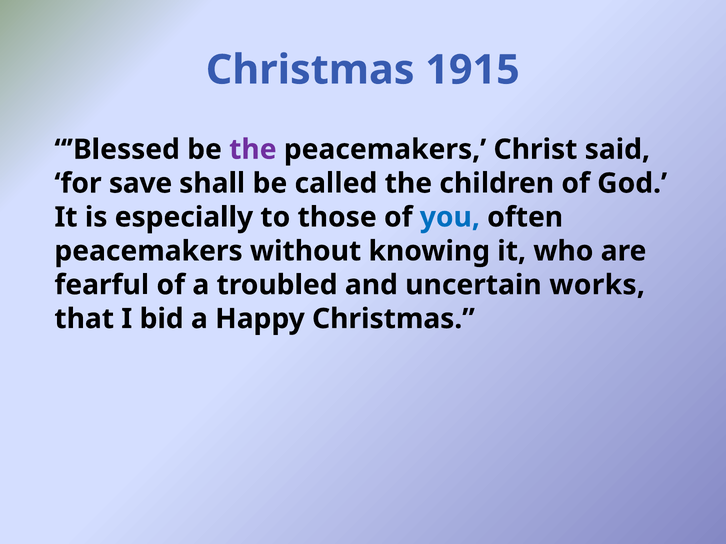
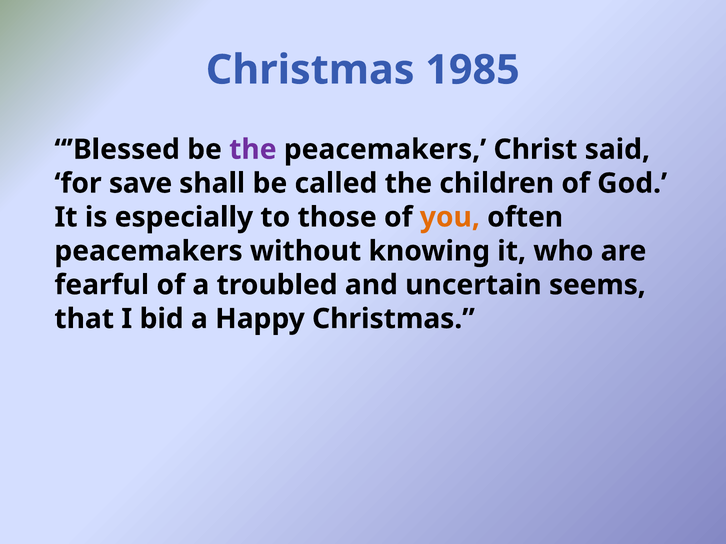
1915: 1915 -> 1985
you colour: blue -> orange
works: works -> seems
